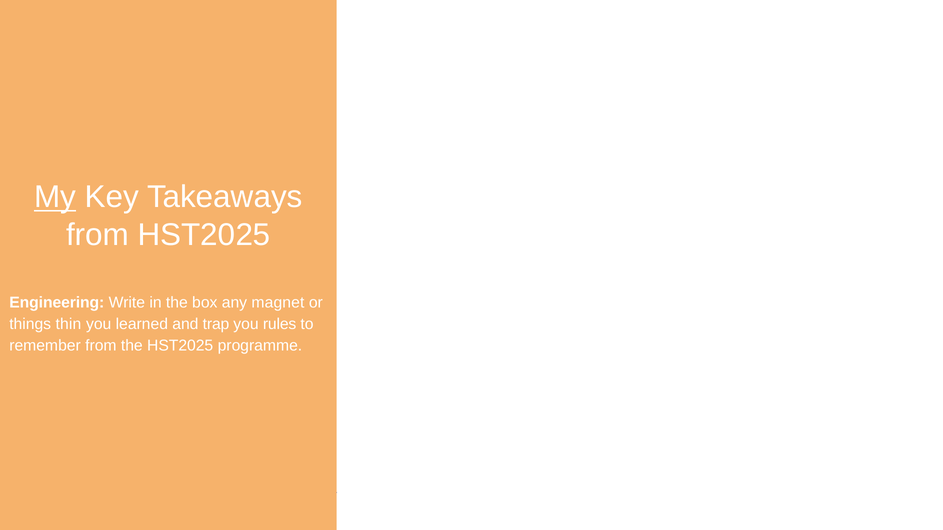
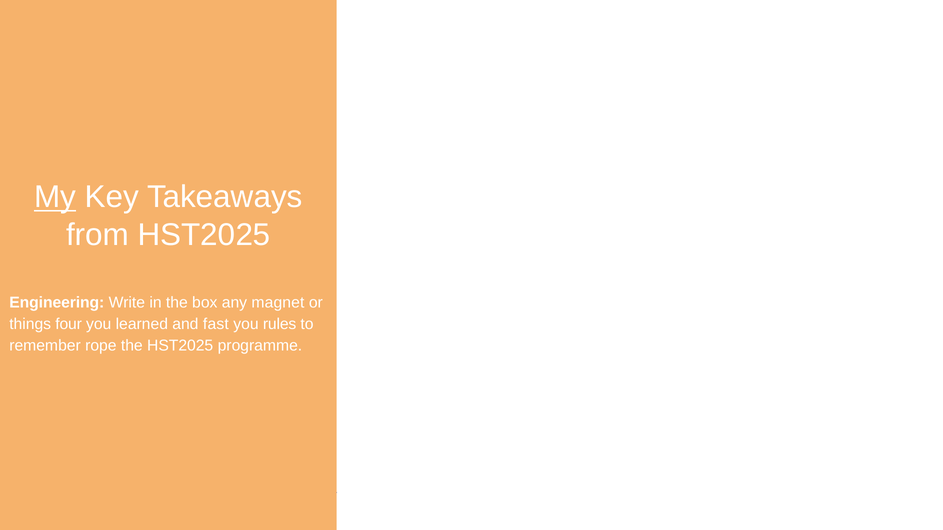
thin: thin -> four
trap: trap -> fast
remember from: from -> rope
